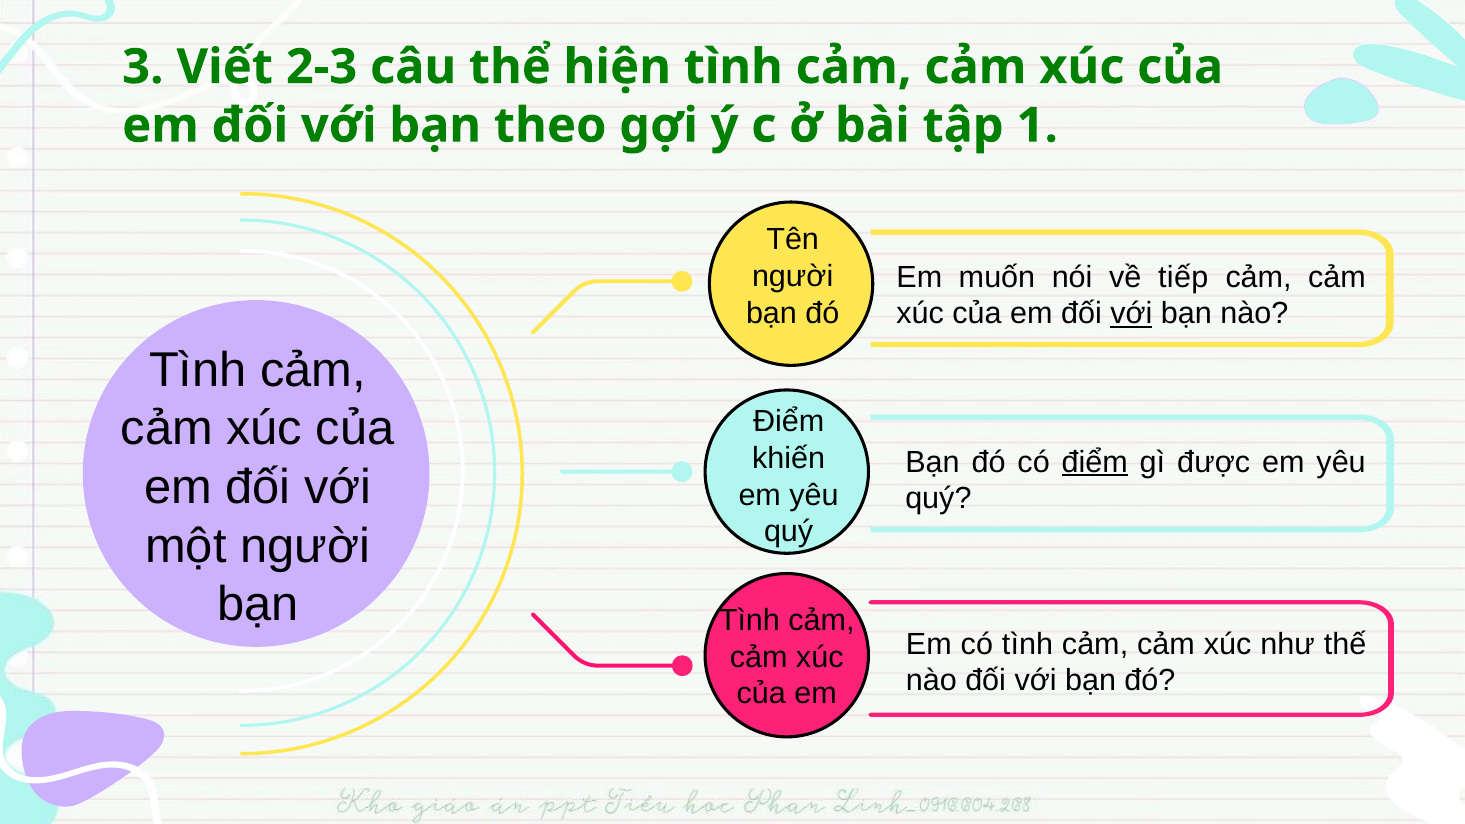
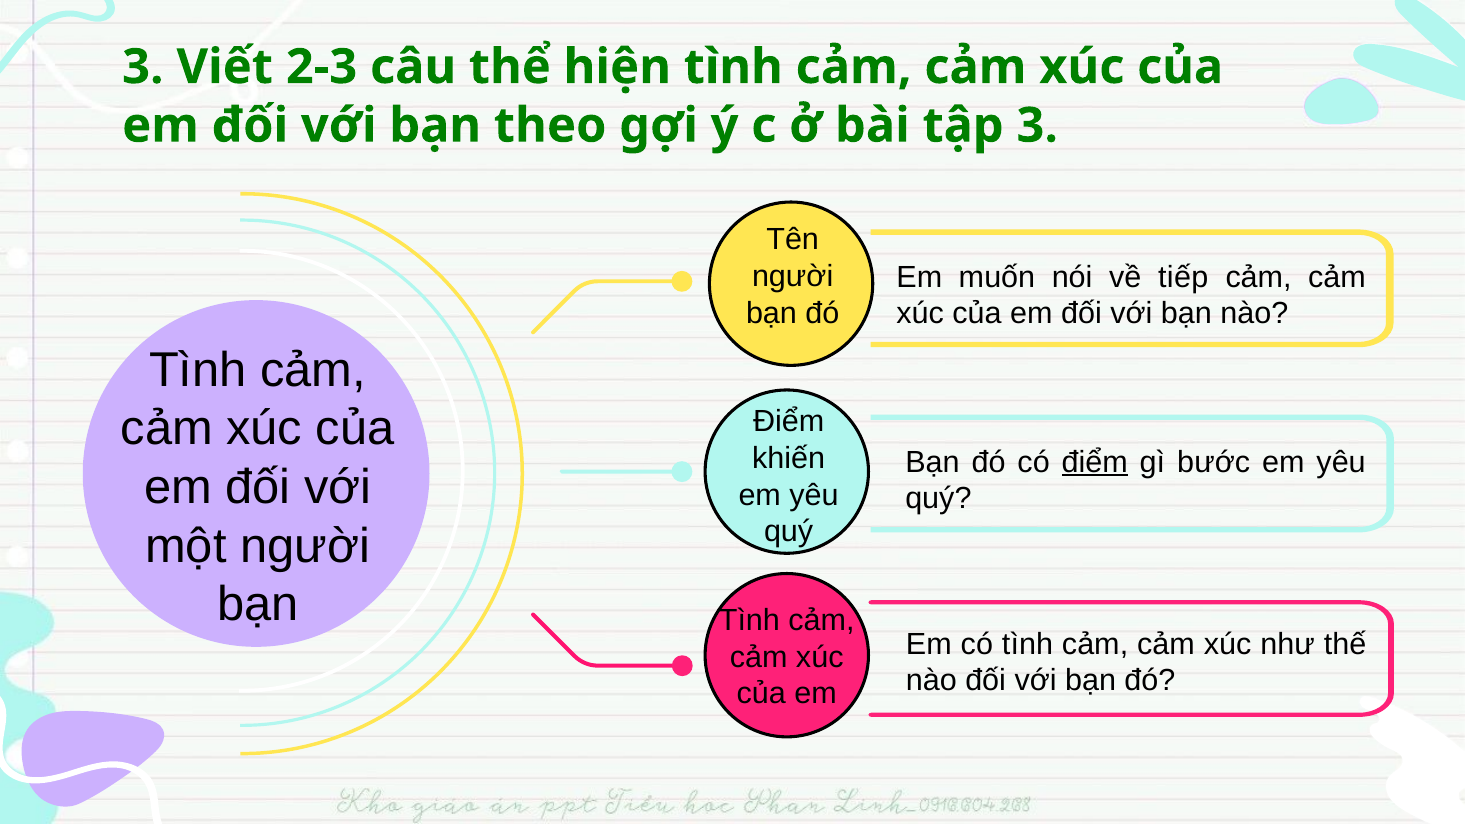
tập 1: 1 -> 3
với at (1131, 314) underline: present -> none
được: được -> bước
